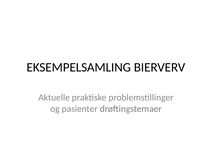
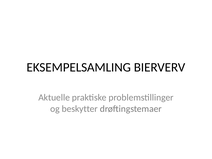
pasienter: pasienter -> beskytter
